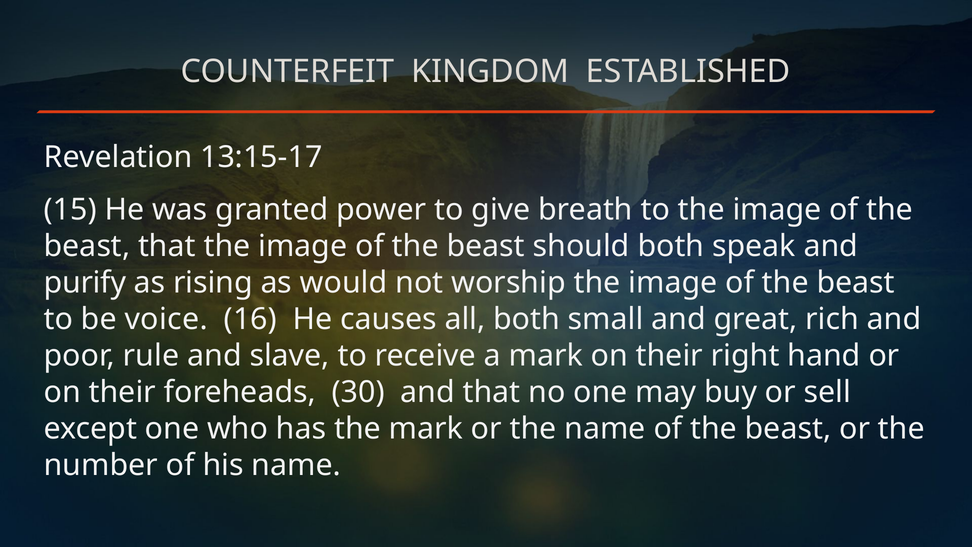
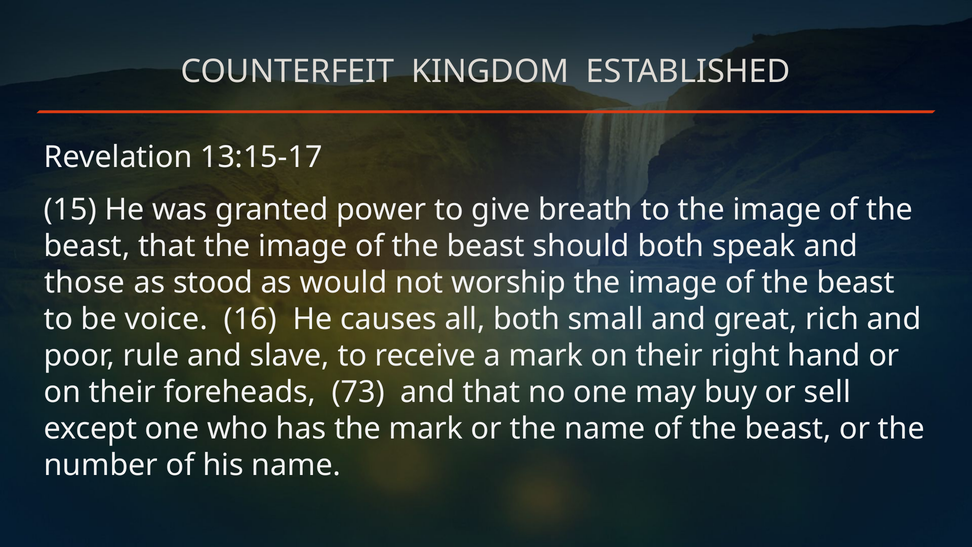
purify: purify -> those
rising: rising -> stood
30: 30 -> 73
